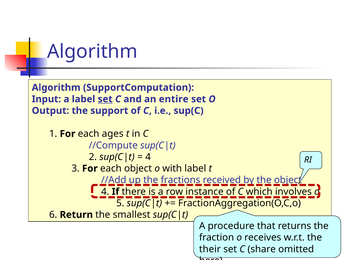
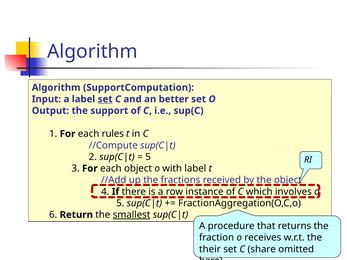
entire: entire -> better
ages: ages -> rules
4 at (148, 157): 4 -> 5
smallest underline: none -> present
